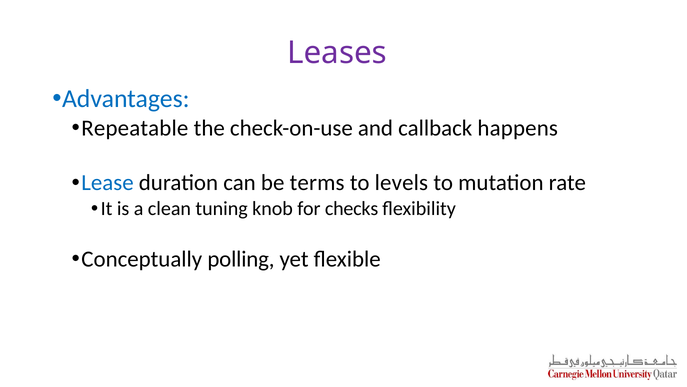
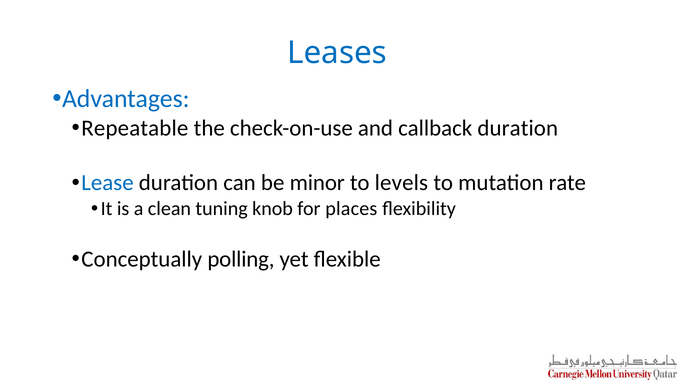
Leases colour: purple -> blue
callback happens: happens -> duration
terms: terms -> minor
checks: checks -> places
